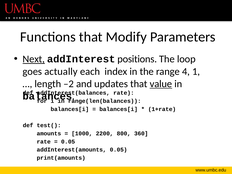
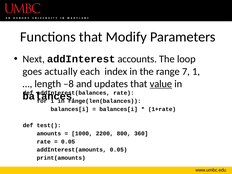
Next underline: present -> none
positions: positions -> accounts
4: 4 -> 7
–2: –2 -> –8
